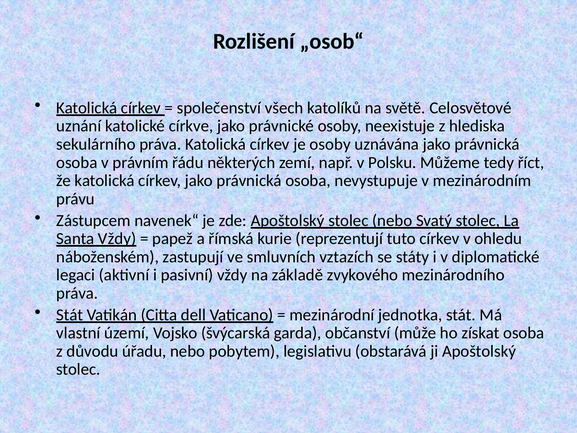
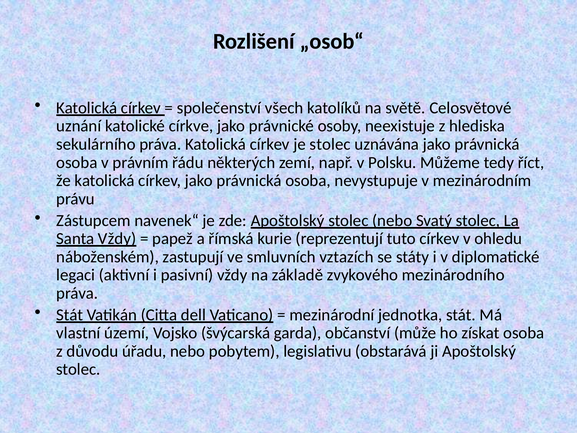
je osoby: osoby -> stolec
